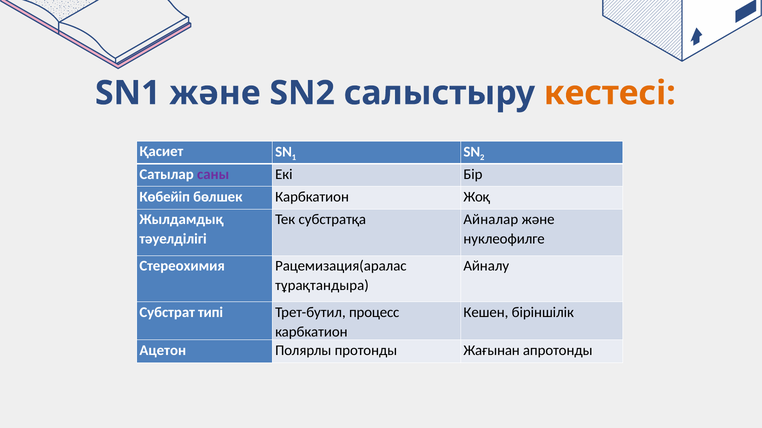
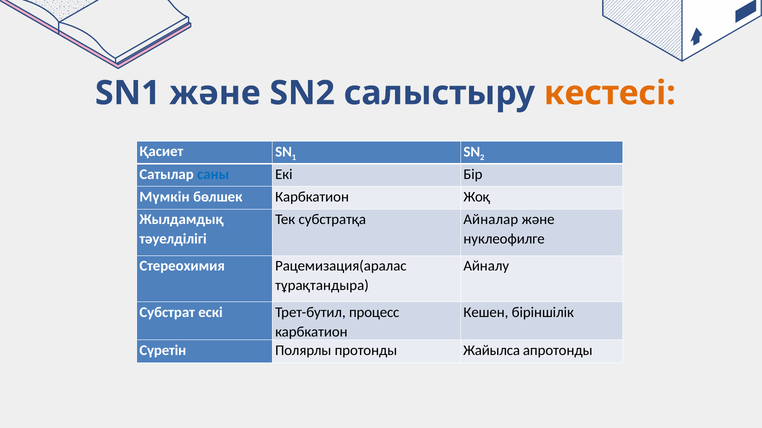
саны colour: purple -> blue
Көбейіп: Көбейіп -> Мүмкін
типі: типі -> ескі
Ацетон: Ацетон -> Сүретін
Жағынан: Жағынан -> Жайылса
